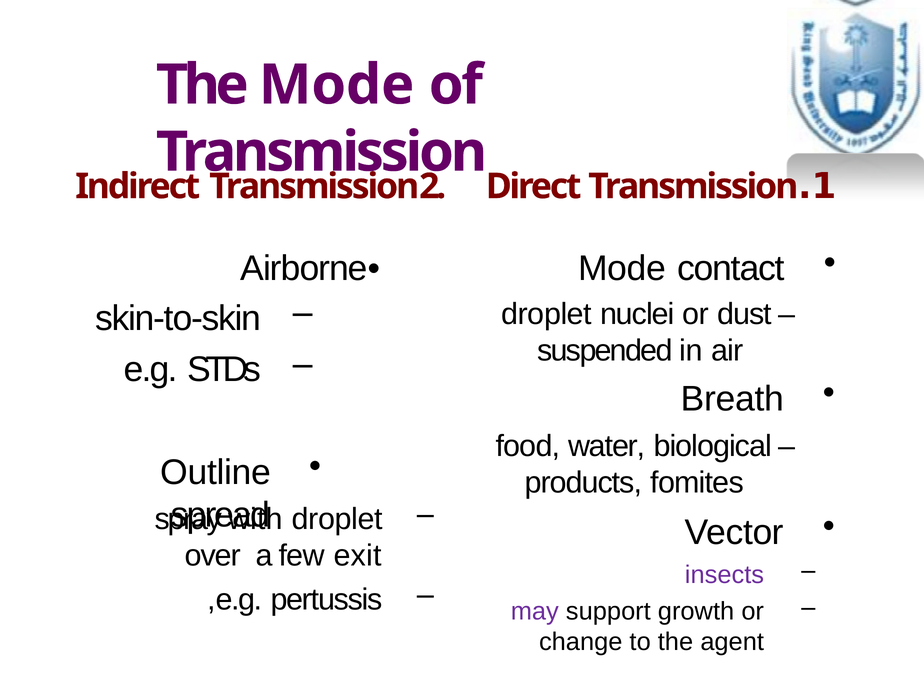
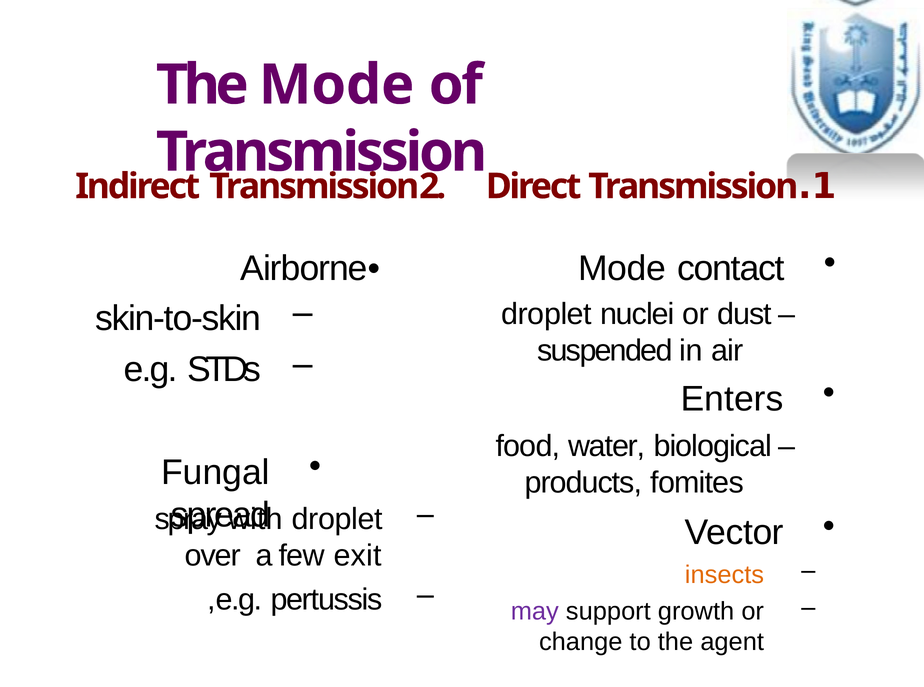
Breath: Breath -> Enters
Outline: Outline -> Fungal
insects colour: purple -> orange
